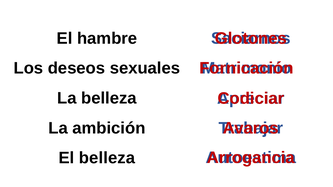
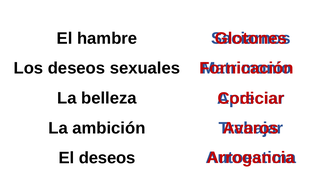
El belleza: belleza -> deseos
